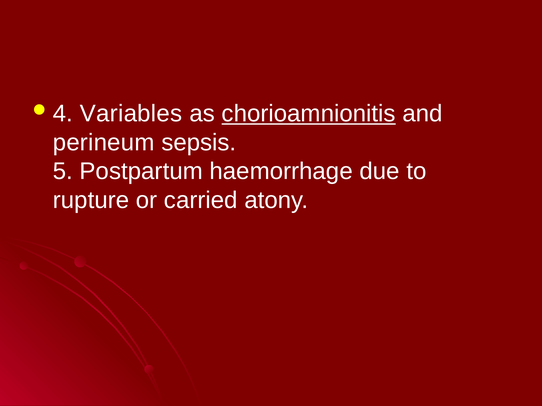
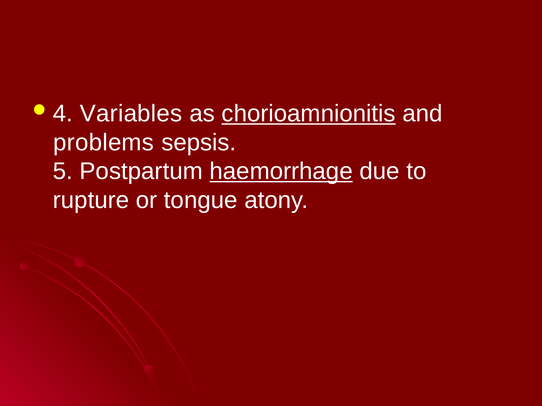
perineum: perineum -> problems
haemorrhage underline: none -> present
carried: carried -> tongue
